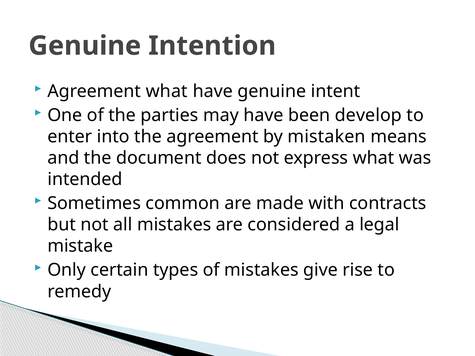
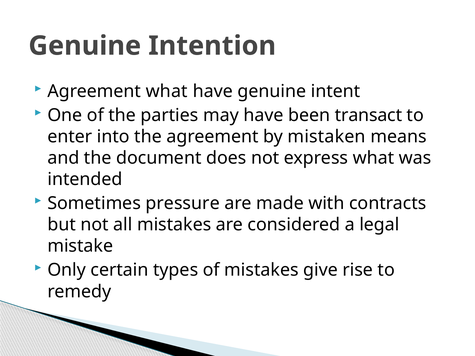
develop: develop -> transact
common: common -> pressure
